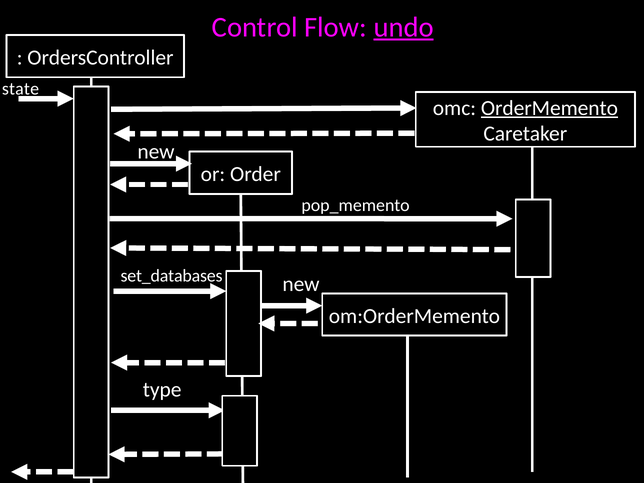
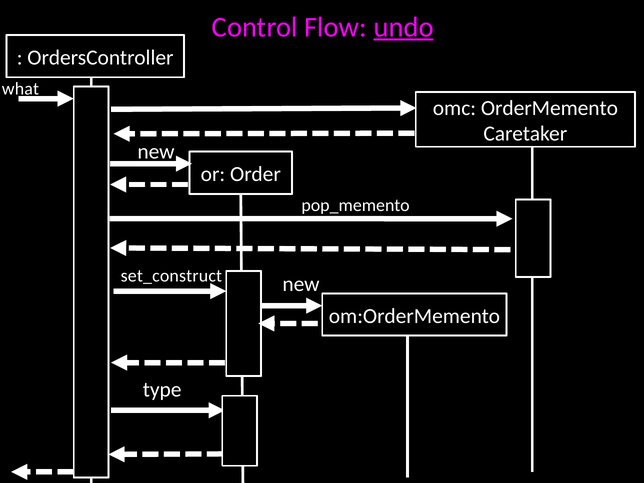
state: state -> what
OrderMemento underline: present -> none
set_databases: set_databases -> set_construct
